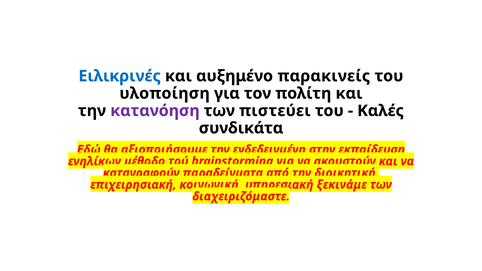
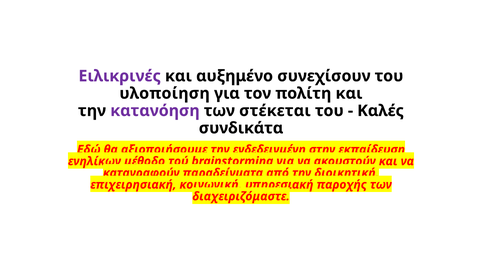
Ειλικρινές colour: blue -> purple
παρακινείς: παρακινείς -> συνεχίσουν
πιστεύει: πιστεύει -> στέκεται
ξεκινάμε: ξεκινάμε -> παροχής
